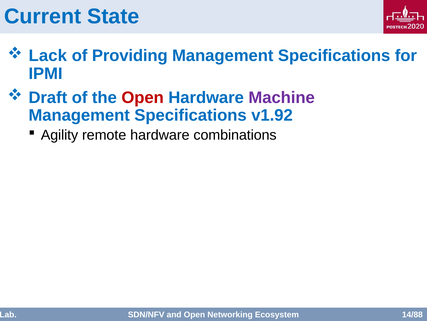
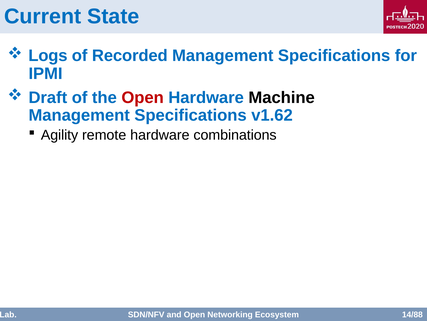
Lack: Lack -> Logs
Providing: Providing -> Recorded
Machine colour: purple -> black
v1.92: v1.92 -> v1.62
